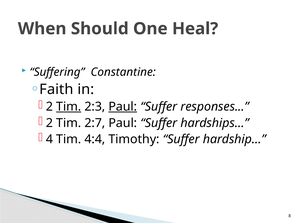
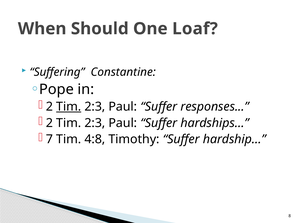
Heal: Heal -> Loaf
Faith: Faith -> Pope
Paul at (123, 107) underline: present -> none
2:7 at (95, 123): 2:7 -> 2:3
4: 4 -> 7
4:4: 4:4 -> 4:8
